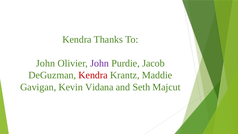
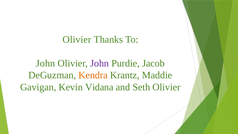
Kendra at (77, 39): Kendra -> Olivier
Kendra at (93, 75) colour: red -> orange
Seth Majcut: Majcut -> Olivier
